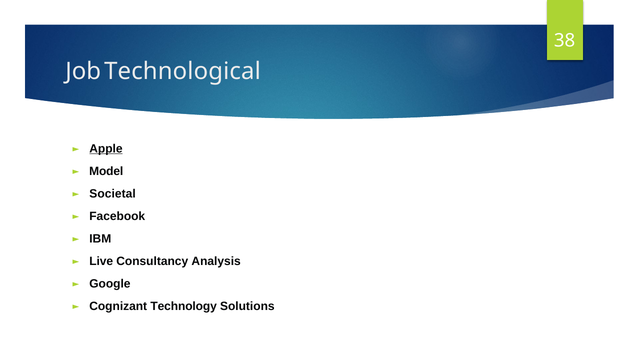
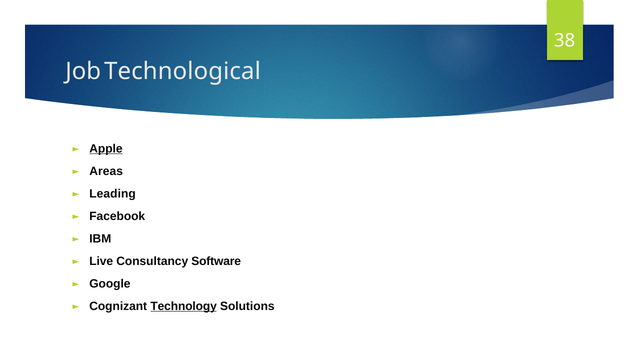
Model: Model -> Areas
Societal: Societal -> Leading
Analysis: Analysis -> Software
Technology underline: none -> present
